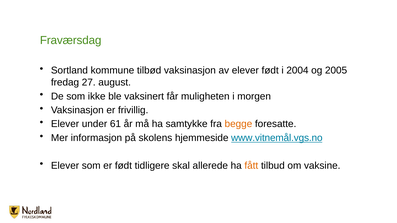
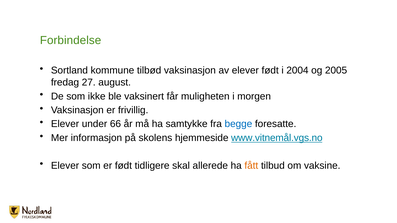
Fraværsdag: Fraværsdag -> Forbindelse
61: 61 -> 66
begge colour: orange -> blue
